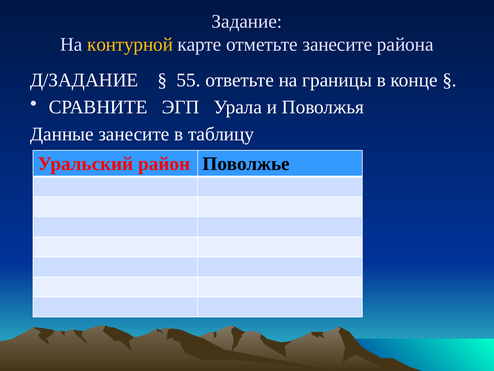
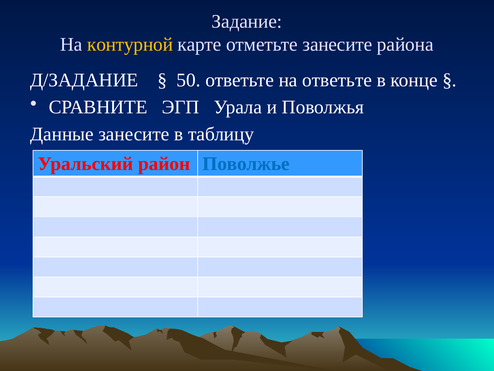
55: 55 -> 50
на границы: границы -> ответьте
Поволжье colour: black -> blue
